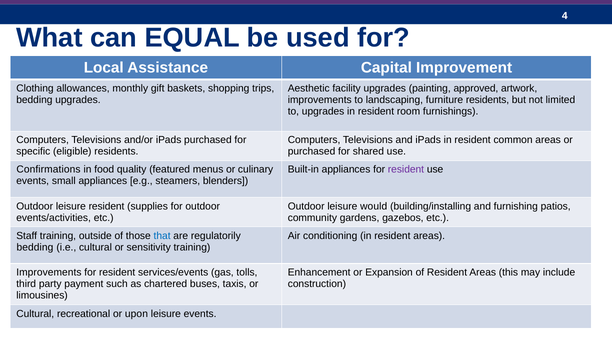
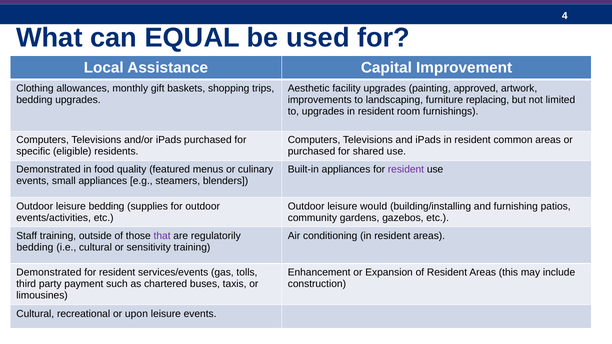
furniture residents: residents -> replacing
Confirmations at (48, 170): Confirmations -> Demonstrated
leisure resident: resident -> bedding
that colour: blue -> purple
Improvements at (49, 273): Improvements -> Demonstrated
